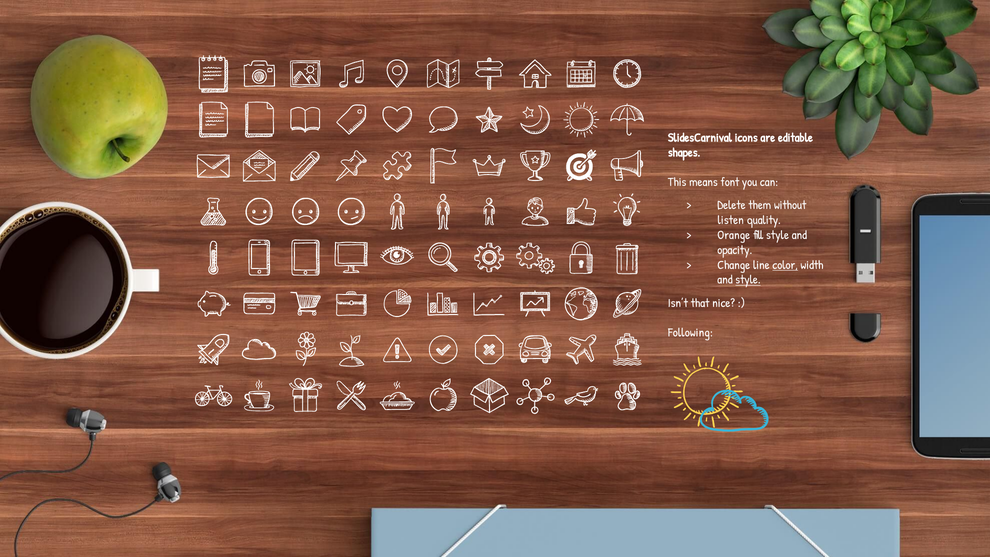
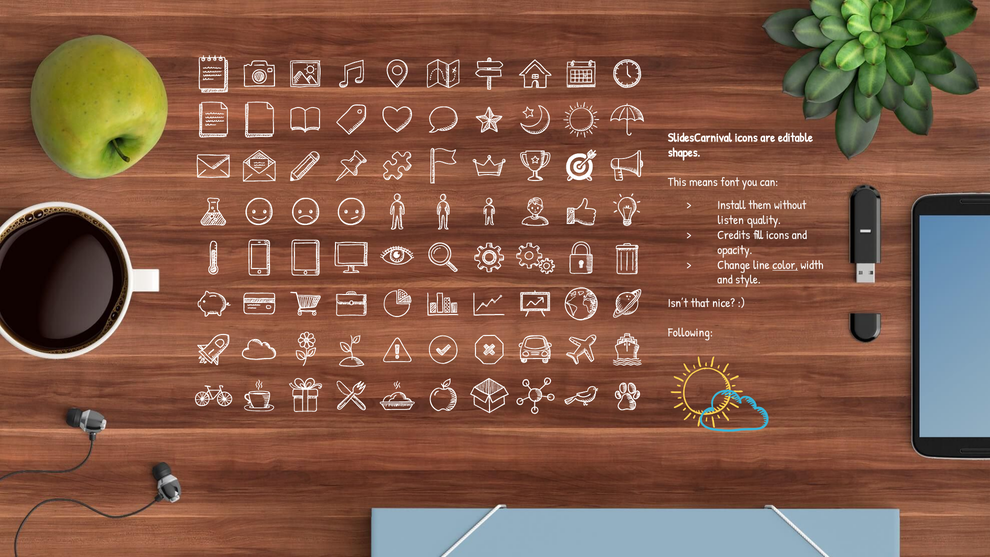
Delete: Delete -> Install
Orange: Orange -> Credits
fill style: style -> icons
style at (748, 280) underline: present -> none
